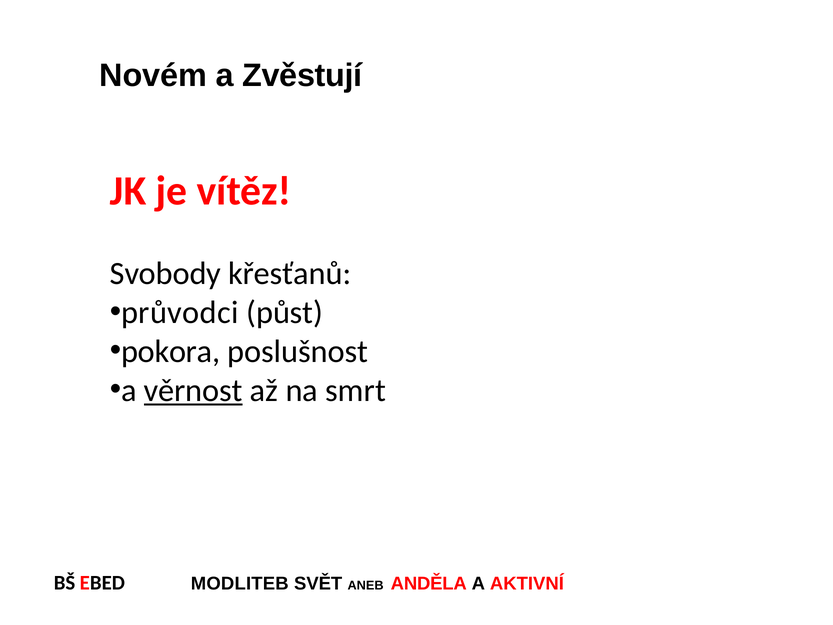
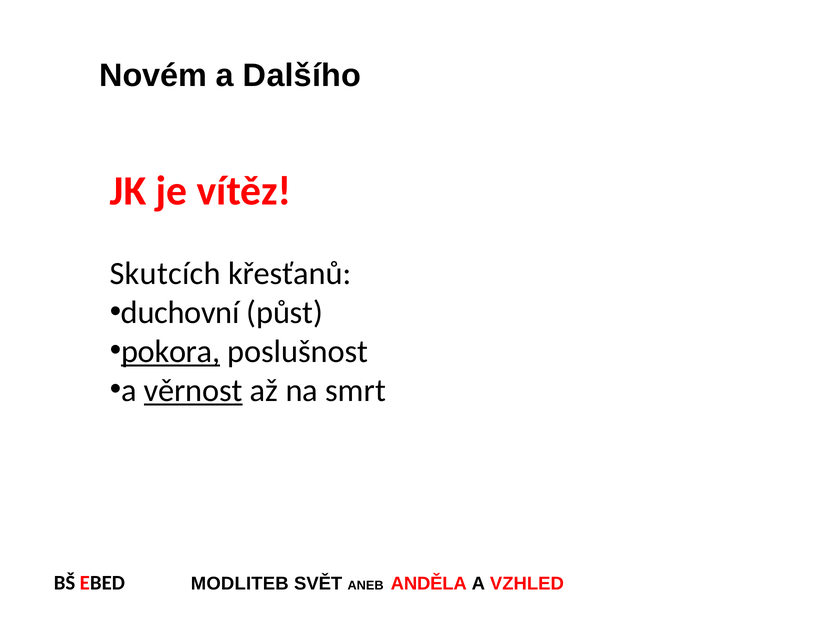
Zvěstují: Zvěstují -> Dalšího
Svobody: Svobody -> Skutcích
průvodci: průvodci -> duchovní
pokora underline: none -> present
AKTIVNÍ: AKTIVNÍ -> VZHLED
